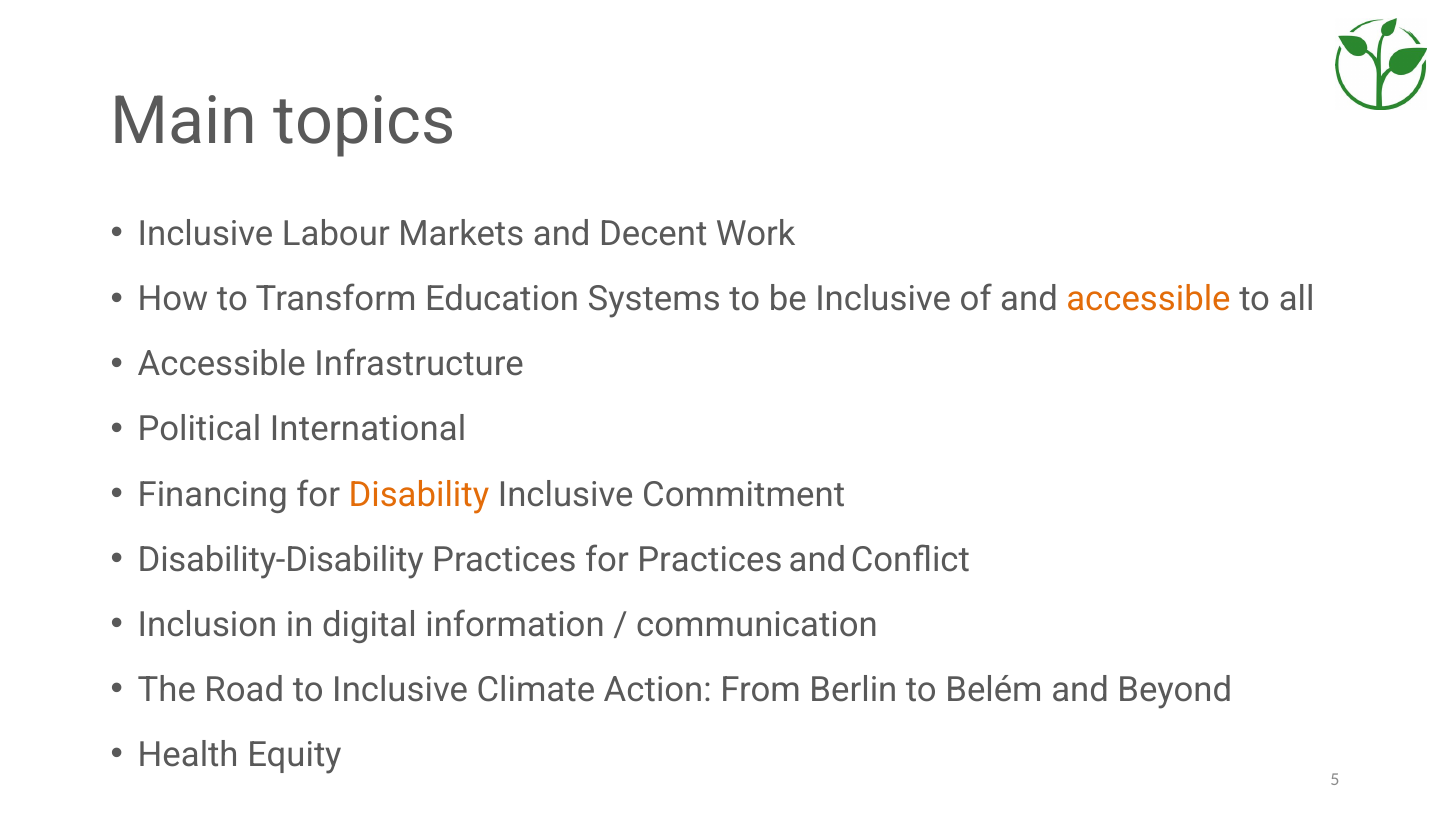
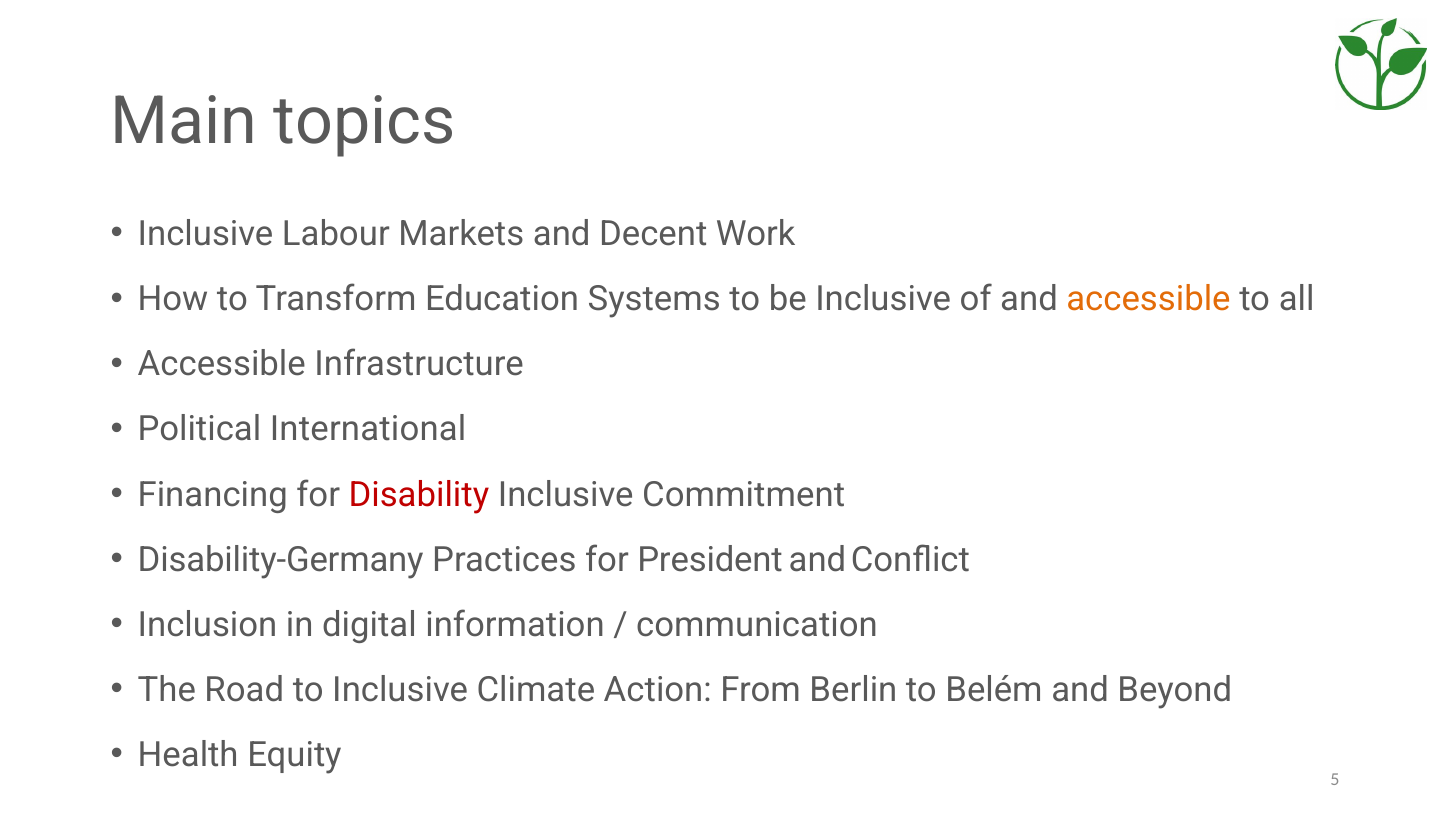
Disability colour: orange -> red
Disability-Disability: Disability-Disability -> Disability-Germany
for Practices: Practices -> President
